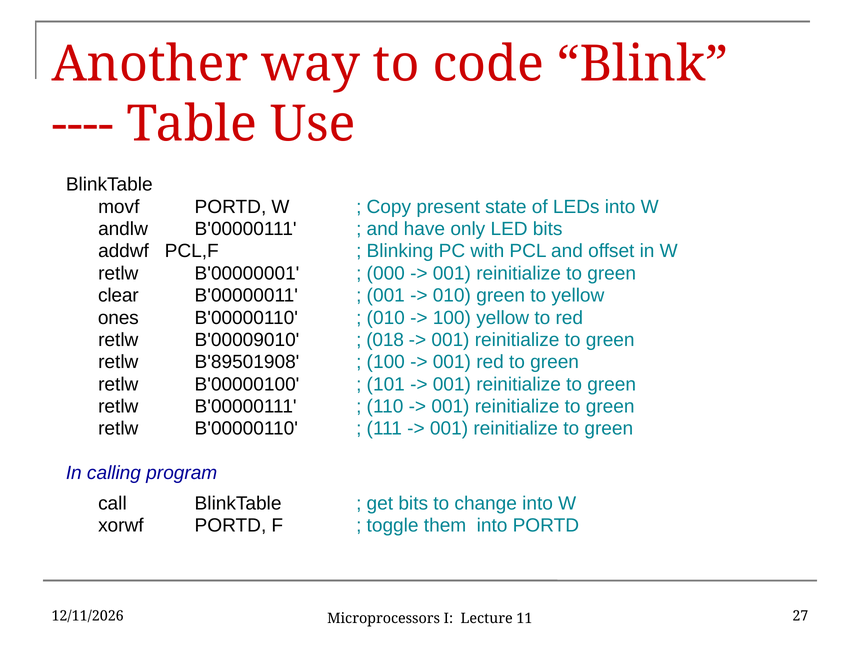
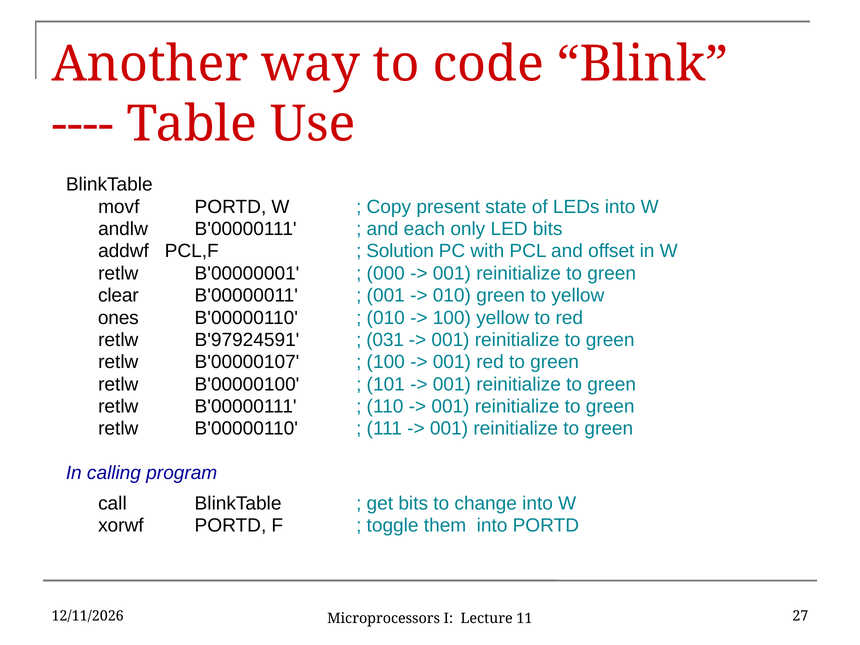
have: have -> each
Blinking: Blinking -> Solution
B'00009010: B'00009010 -> B'97924591
018: 018 -> 031
B'89501908: B'89501908 -> B'00000107
